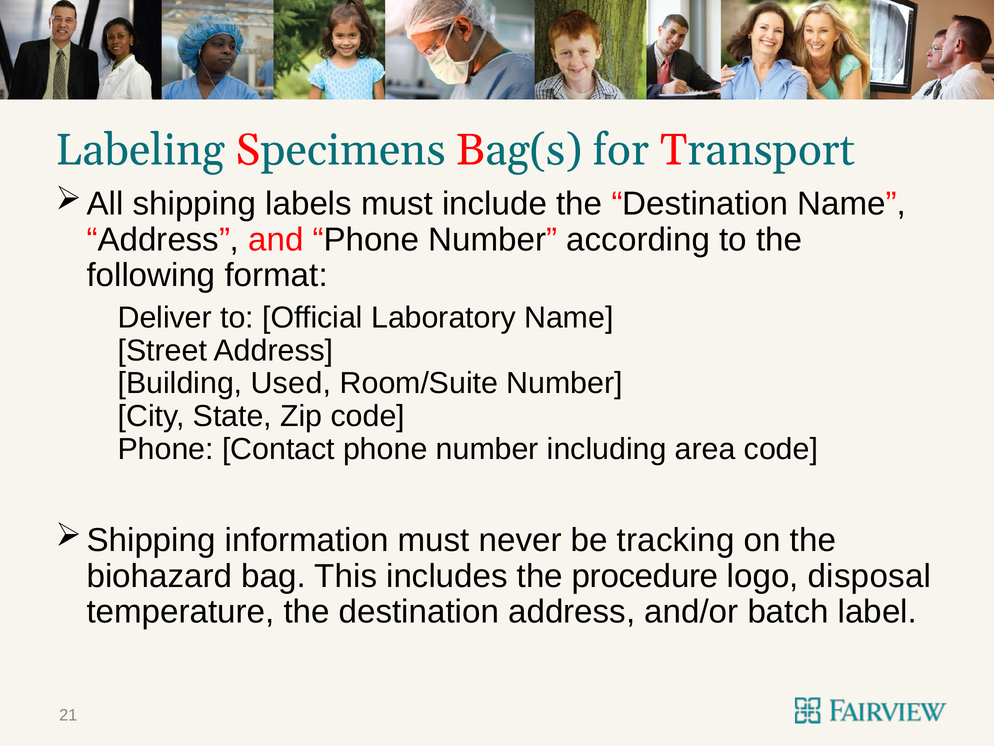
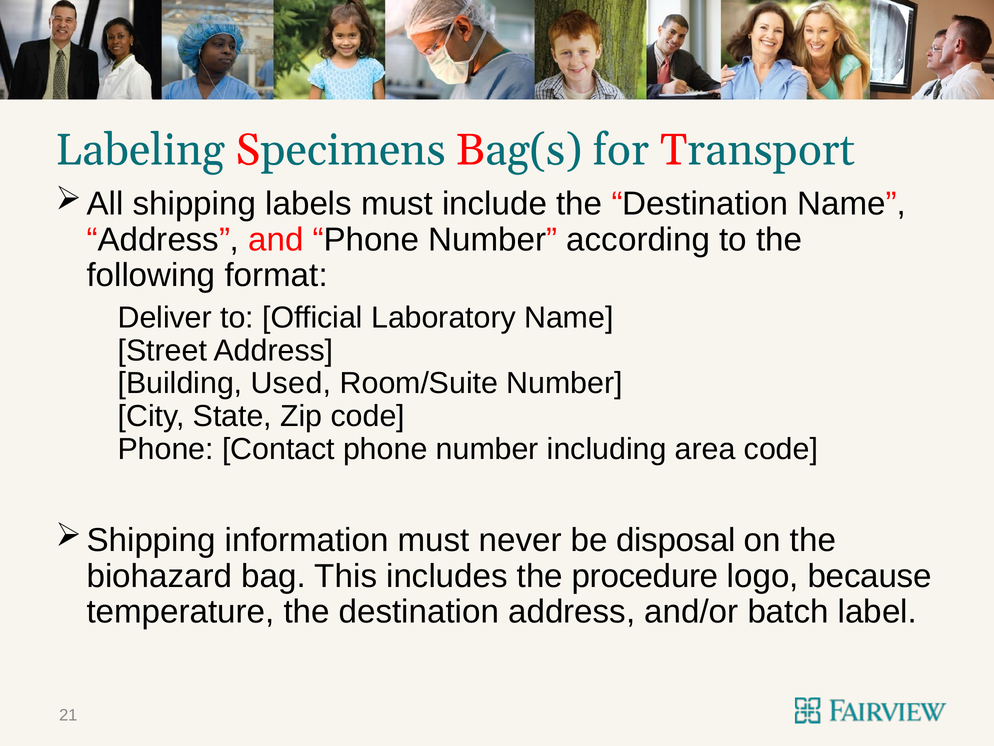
tracking: tracking -> disposal
disposal: disposal -> because
